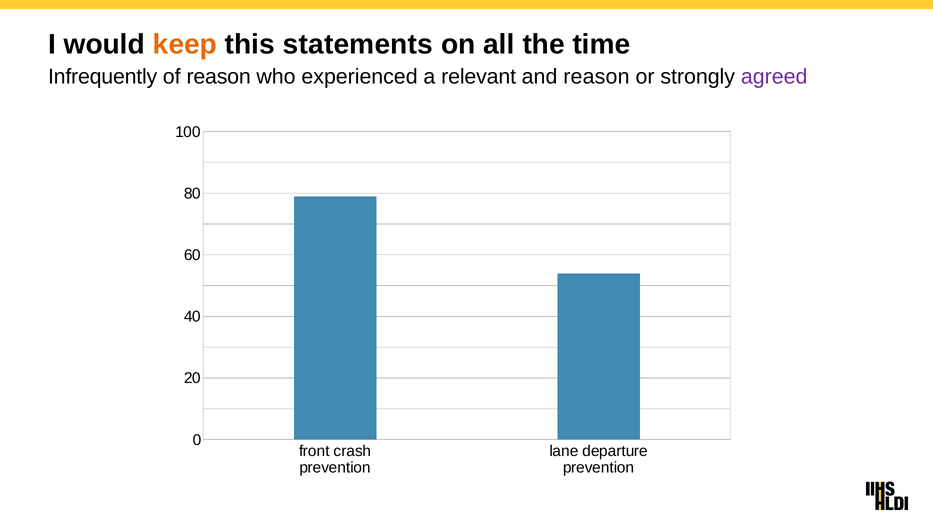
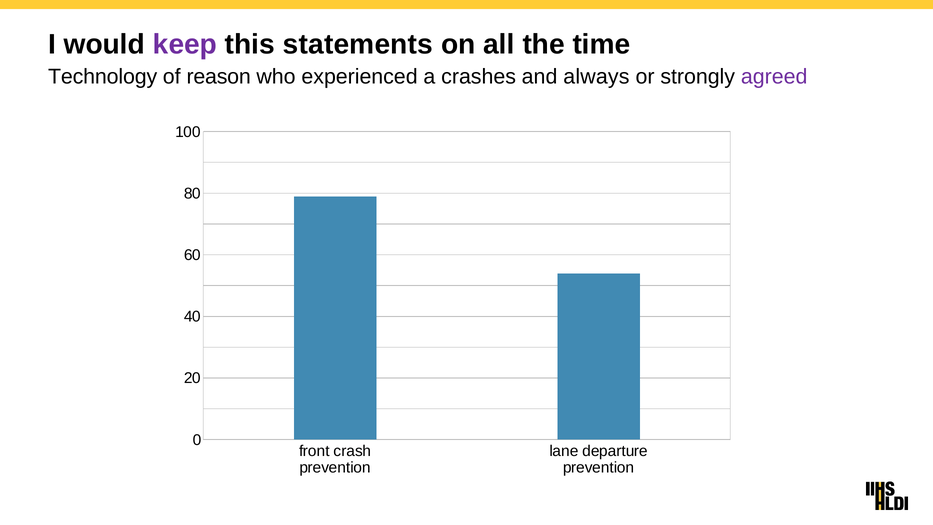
keep colour: orange -> purple
Infrequently: Infrequently -> Technology
relevant: relevant -> crashes
and reason: reason -> always
